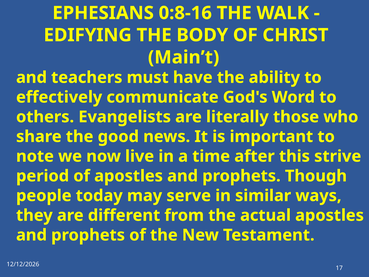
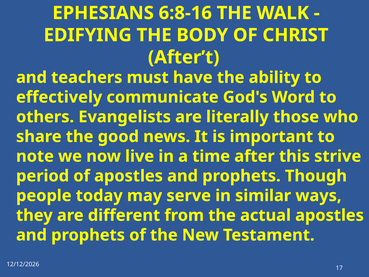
0:8-16: 0:8-16 -> 6:8-16
Main’t: Main’t -> After’t
